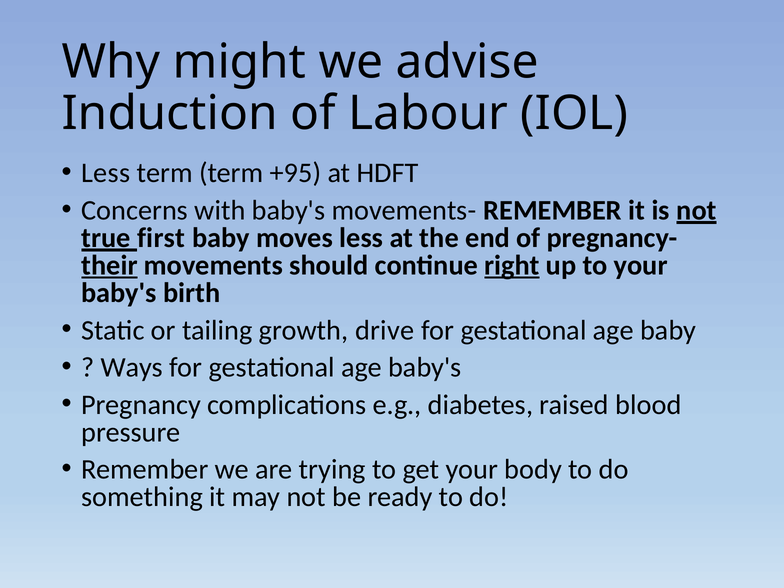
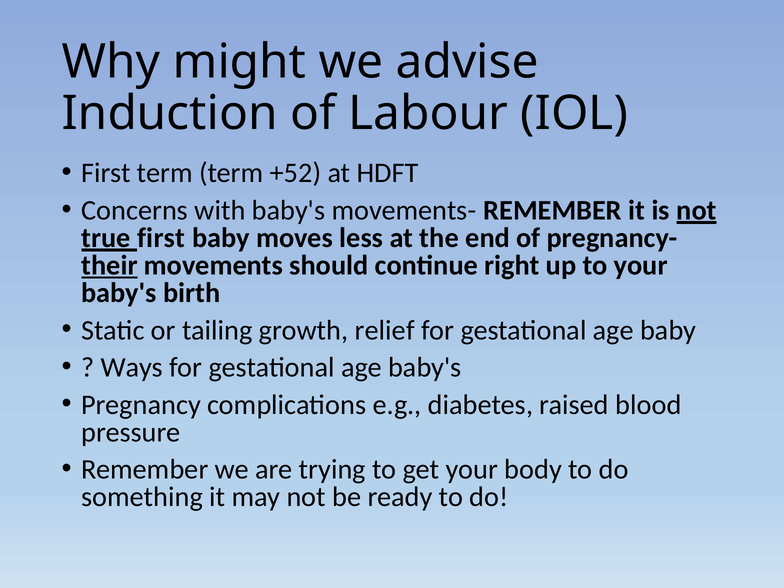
Less at (106, 173): Less -> First
+95: +95 -> +52
right underline: present -> none
drive: drive -> relief
